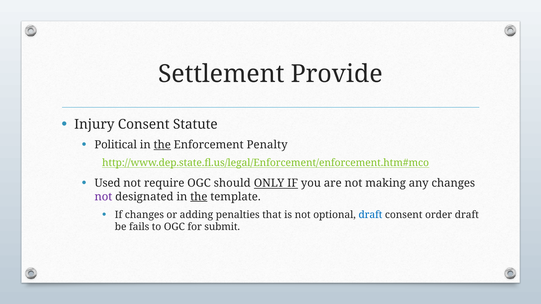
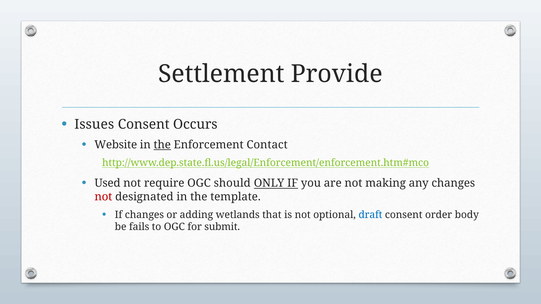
Injury: Injury -> Issues
Statute: Statute -> Occurs
Political: Political -> Website
Penalty: Penalty -> Contact
not at (103, 197) colour: purple -> red
the at (199, 197) underline: present -> none
penalties: penalties -> wetlands
order draft: draft -> body
